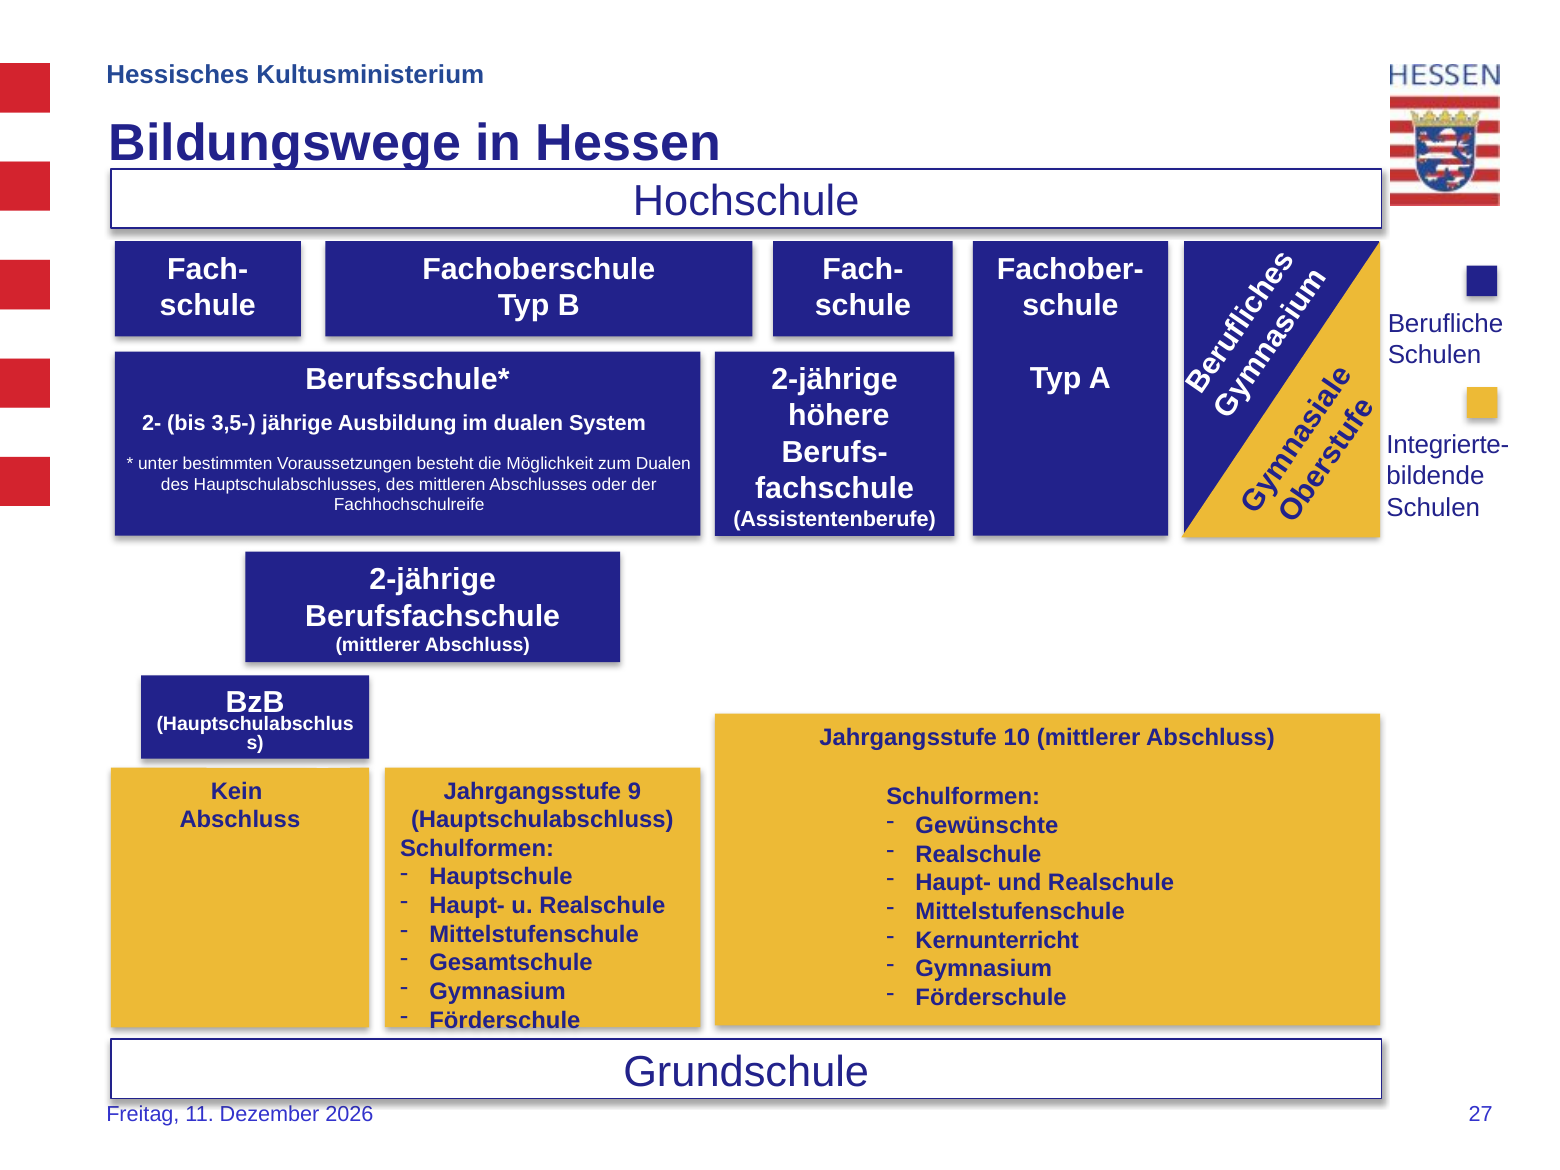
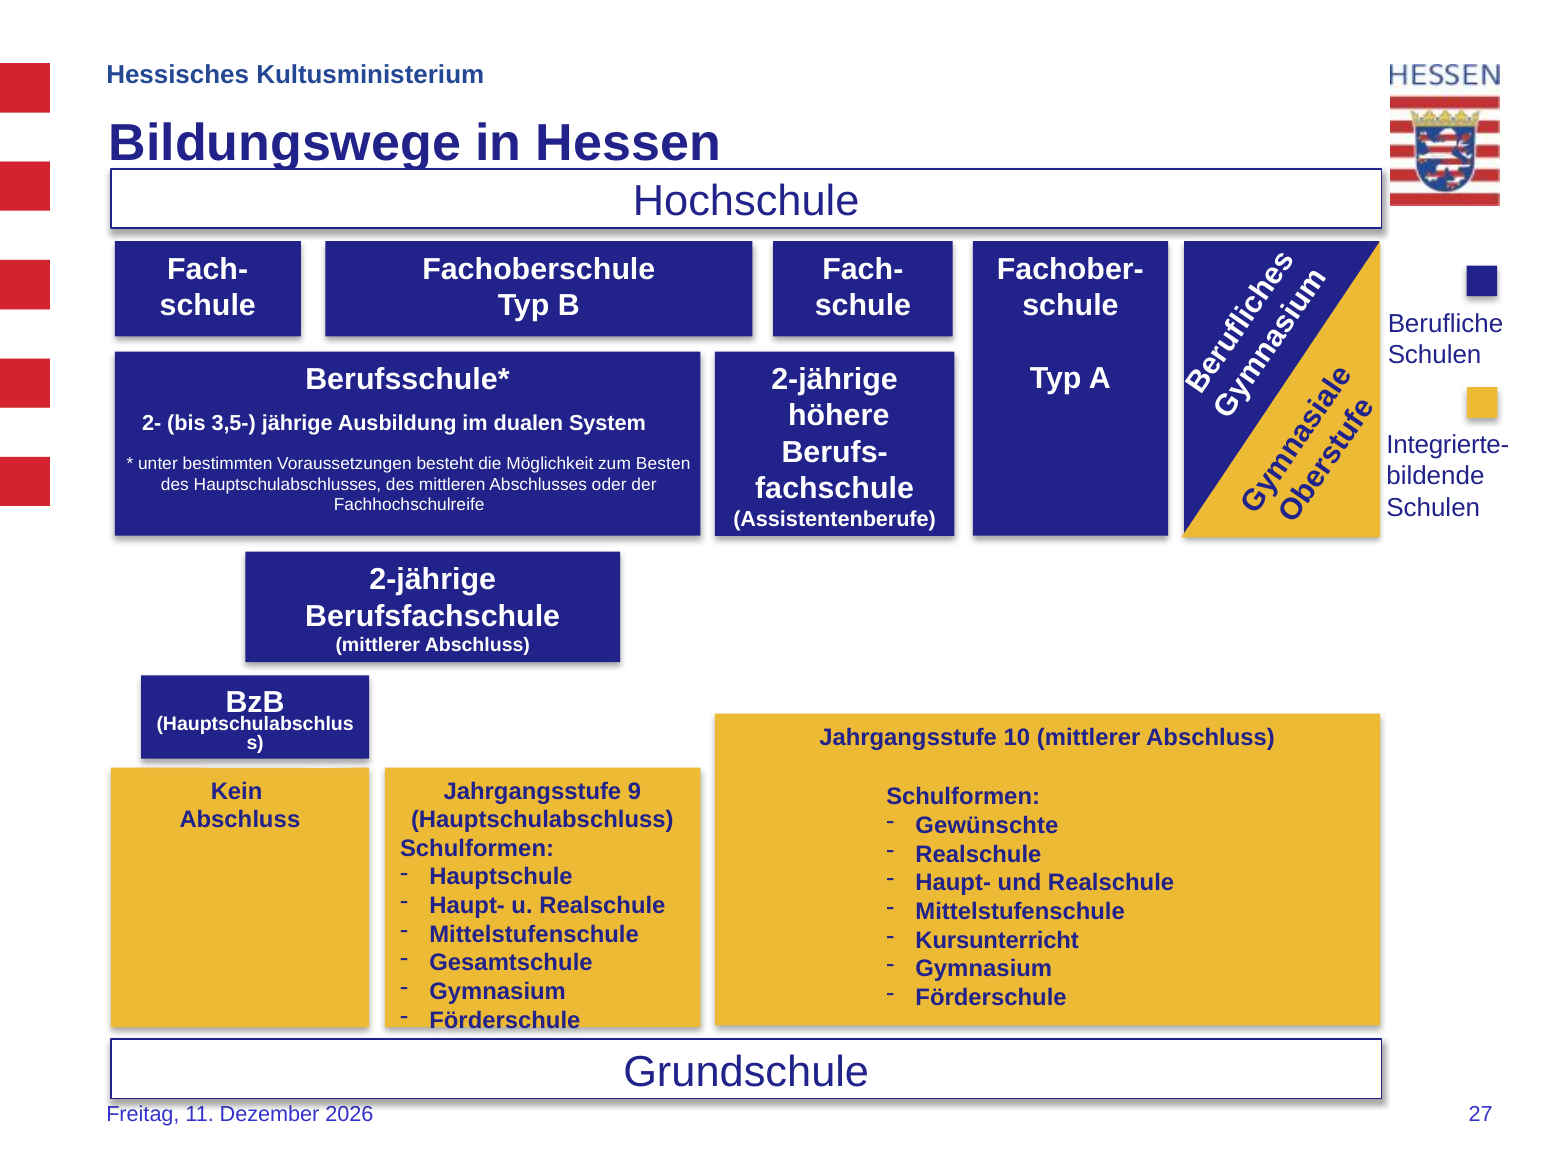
zum Dualen: Dualen -> Besten
Kernunterricht: Kernunterricht -> Kursunterricht
